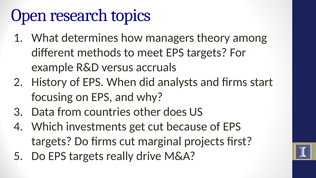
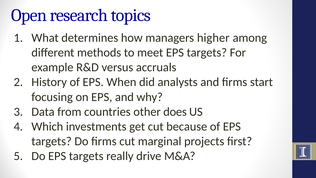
theory: theory -> higher
